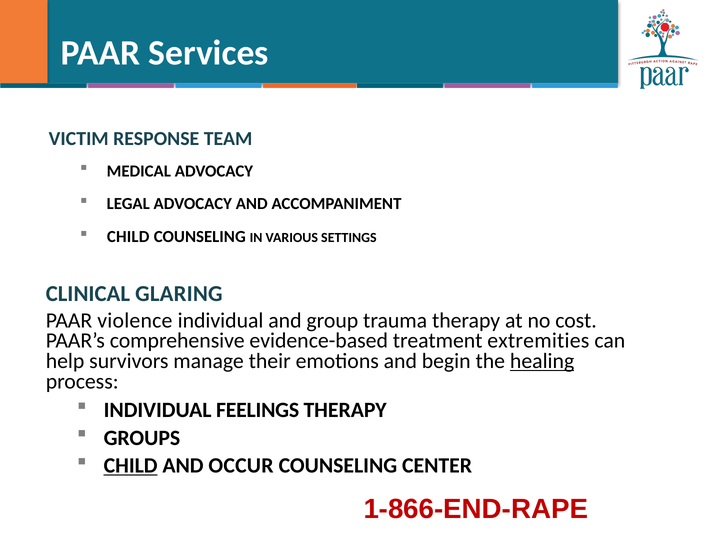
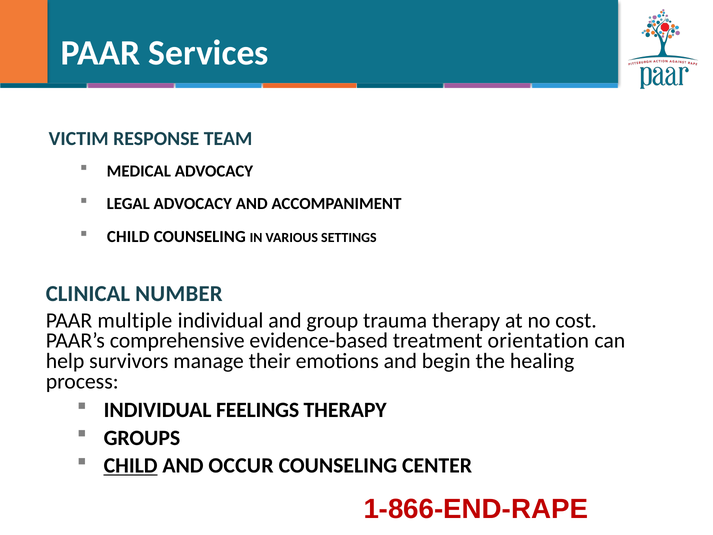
GLARING: GLARING -> NUMBER
violence: violence -> multiple
extremities: extremities -> orientation
healing underline: present -> none
